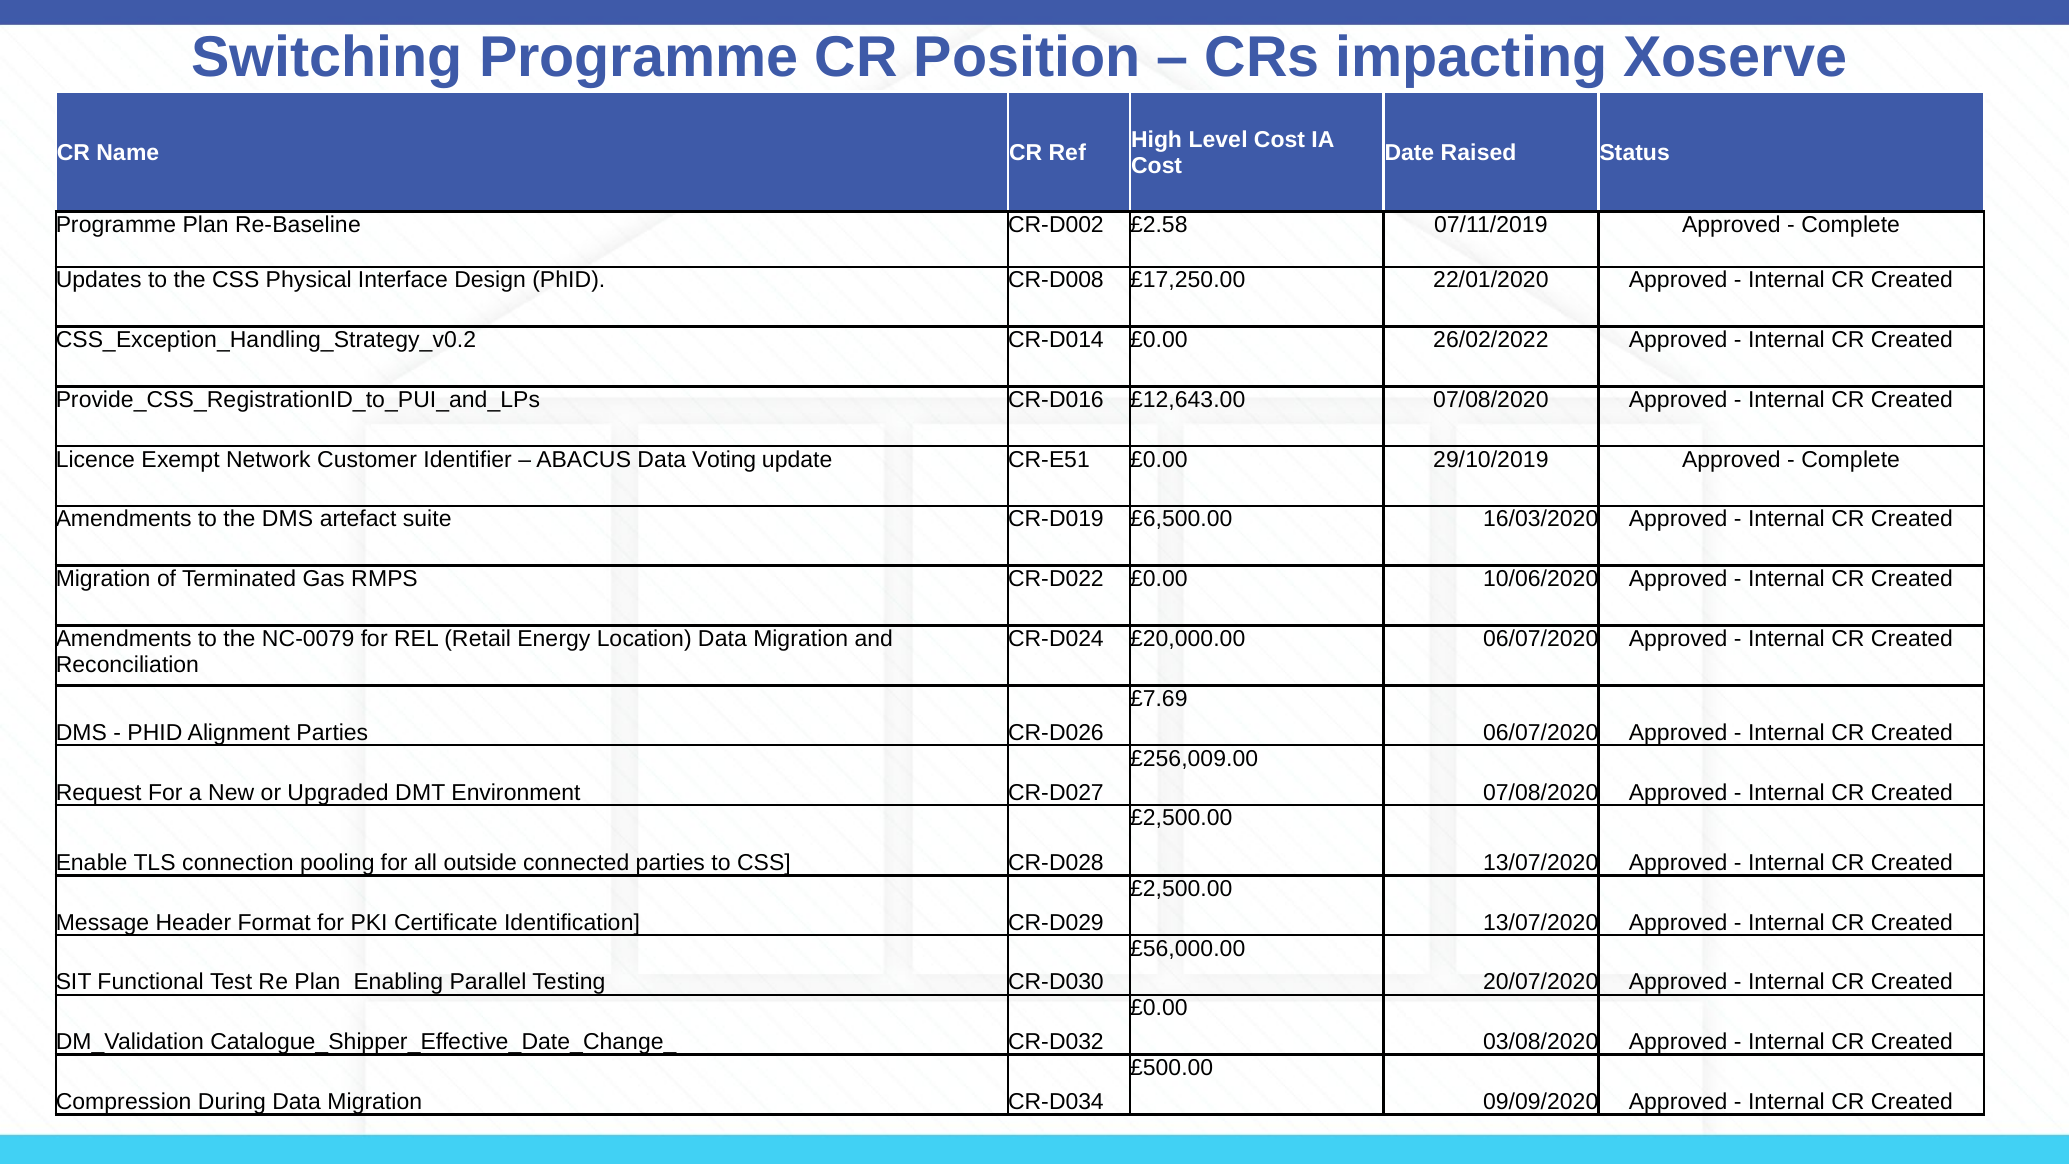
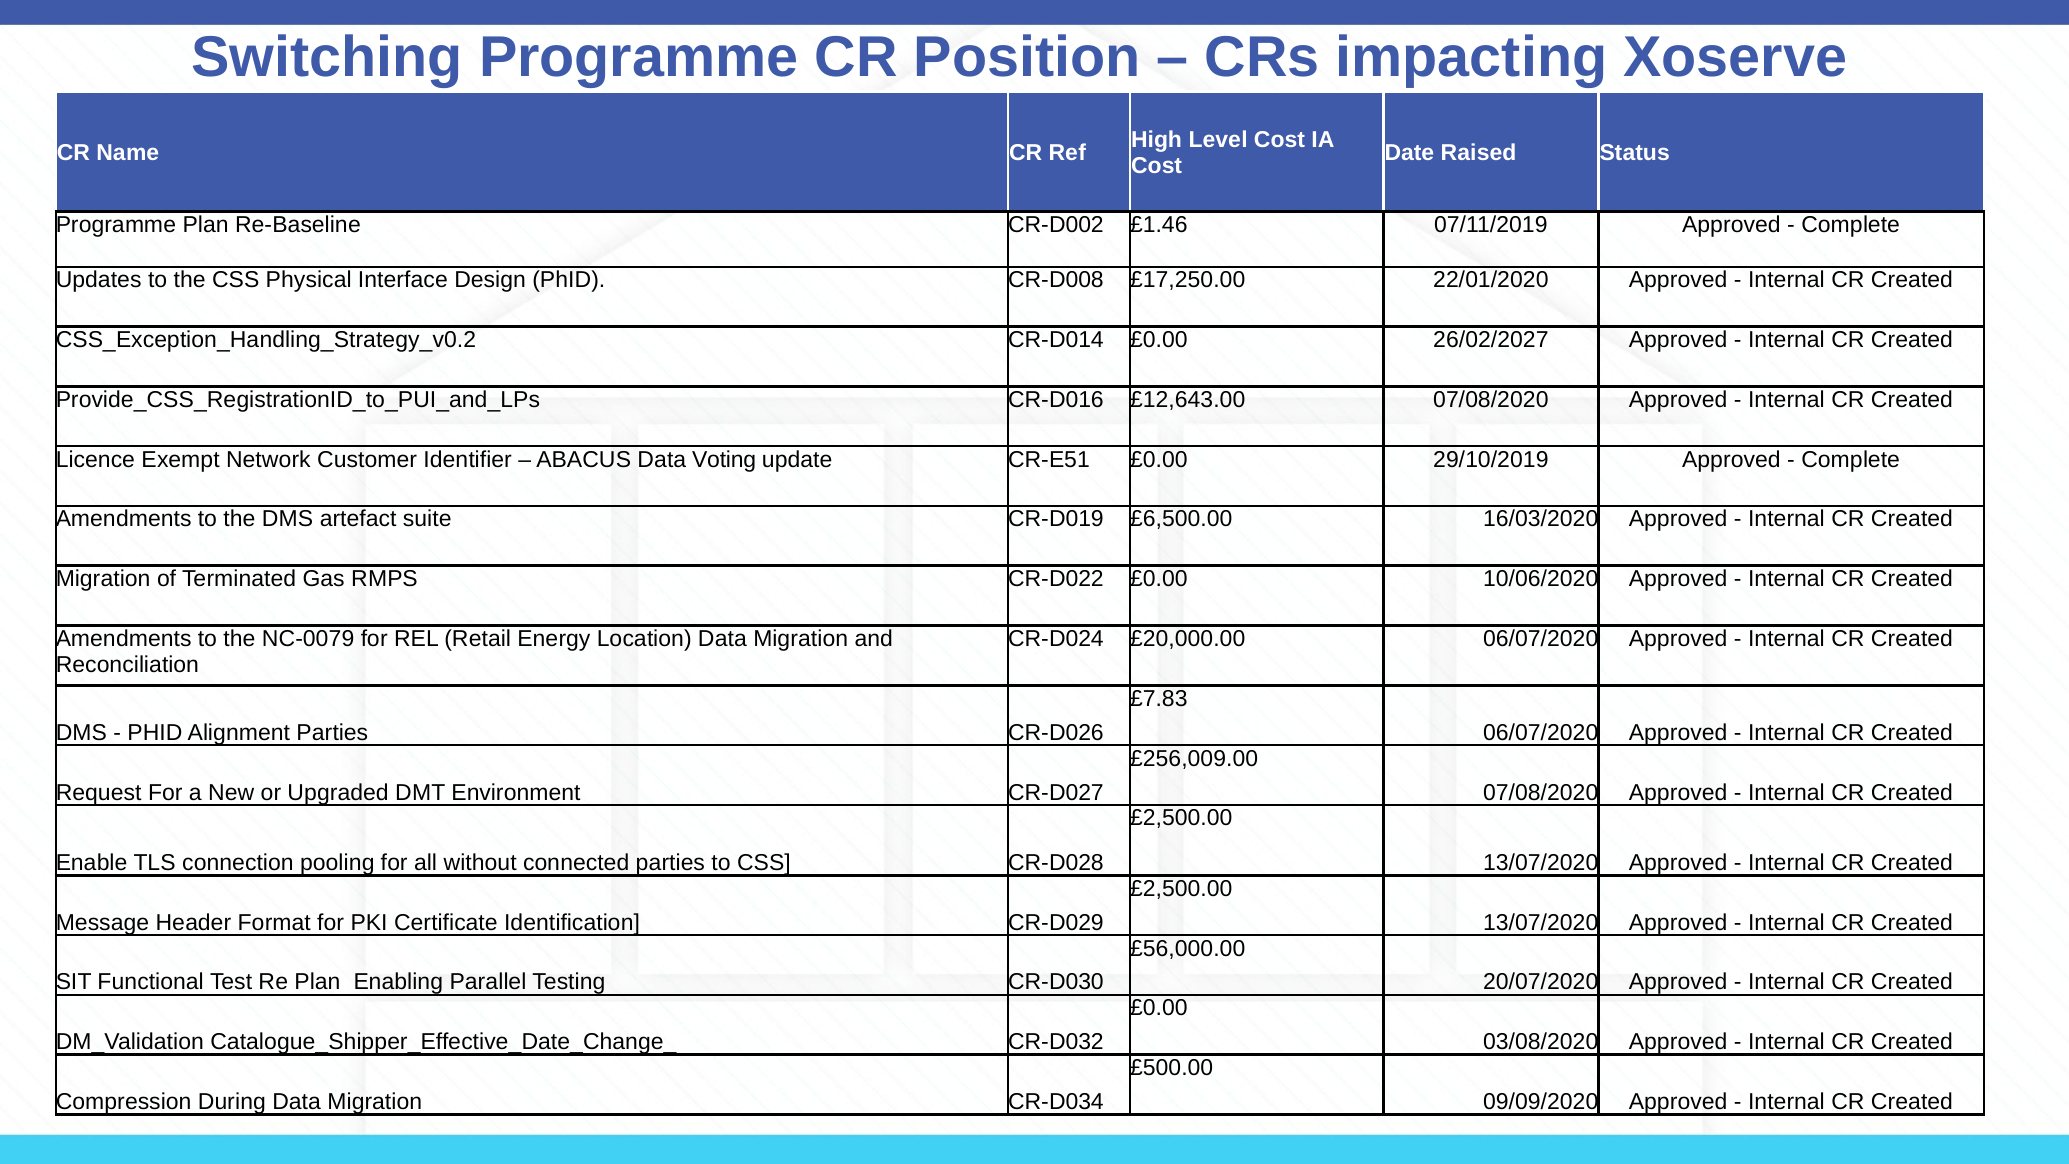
£2.58: £2.58 -> £1.46
26/02/2022: 26/02/2022 -> 26/02/2027
£7.69: £7.69 -> £7.83
outside: outside -> without
